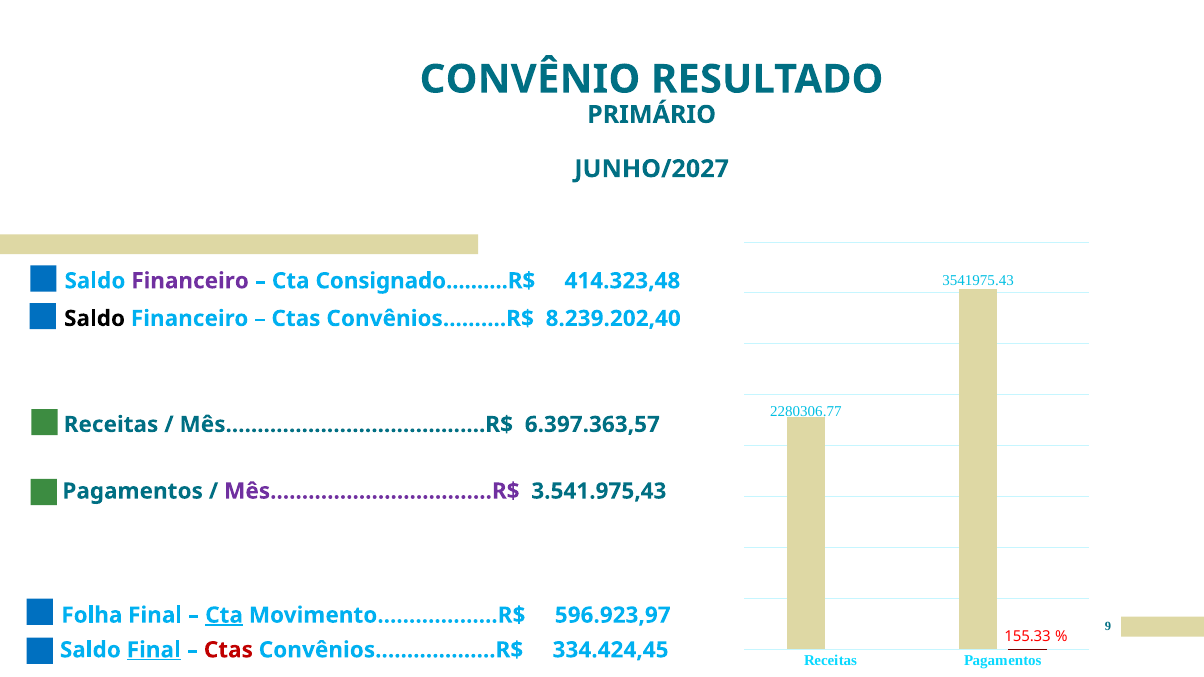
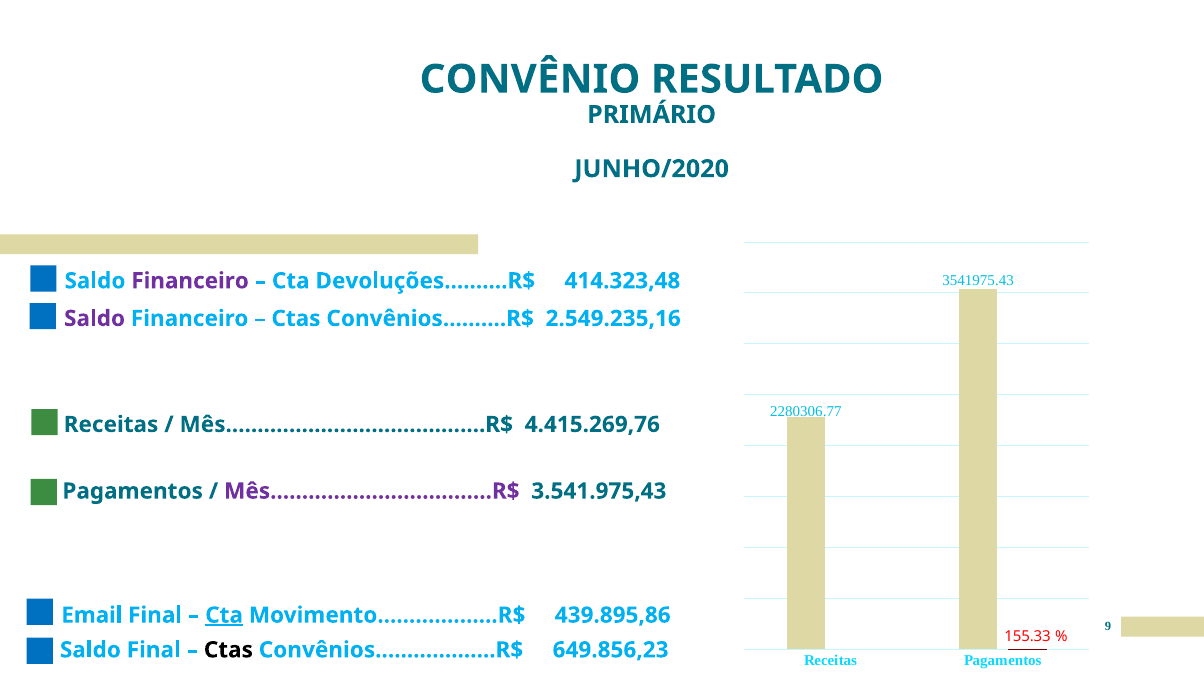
JUNHO/2027: JUNHO/2027 -> JUNHO/2020
Consignado..........R$: Consignado..........R$ -> Devoluções..........R$
Saldo at (95, 319) colour: black -> purple
8.239.202,40: 8.239.202,40 -> 2.549.235,16
6.397.363,57: 6.397.363,57 -> 4.415.269,76
Folha: Folha -> Email
596.923,97: 596.923,97 -> 439.895,86
Final at (154, 650) underline: present -> none
Ctas at (228, 650) colour: red -> black
334.424,45: 334.424,45 -> 649.856,23
